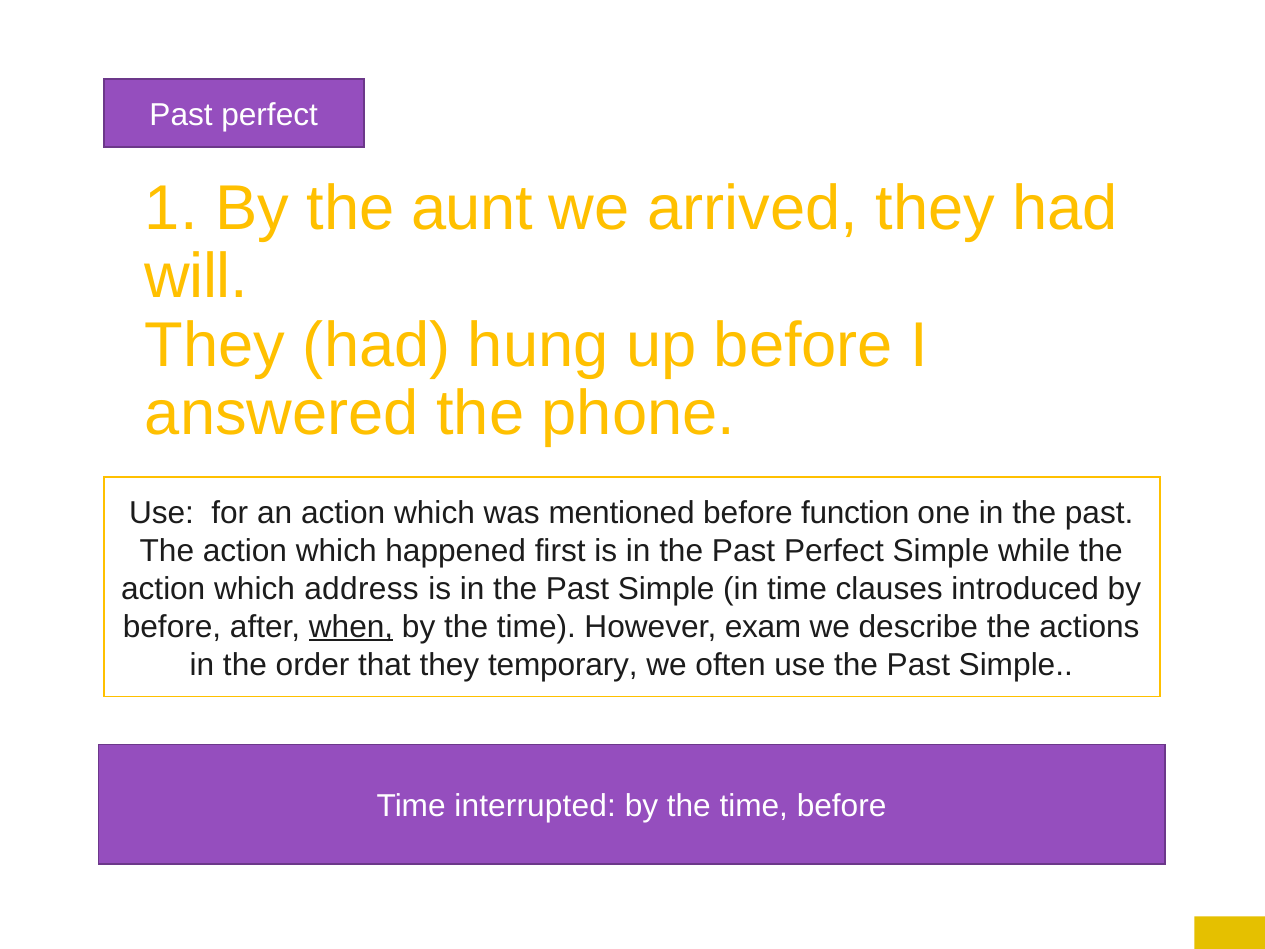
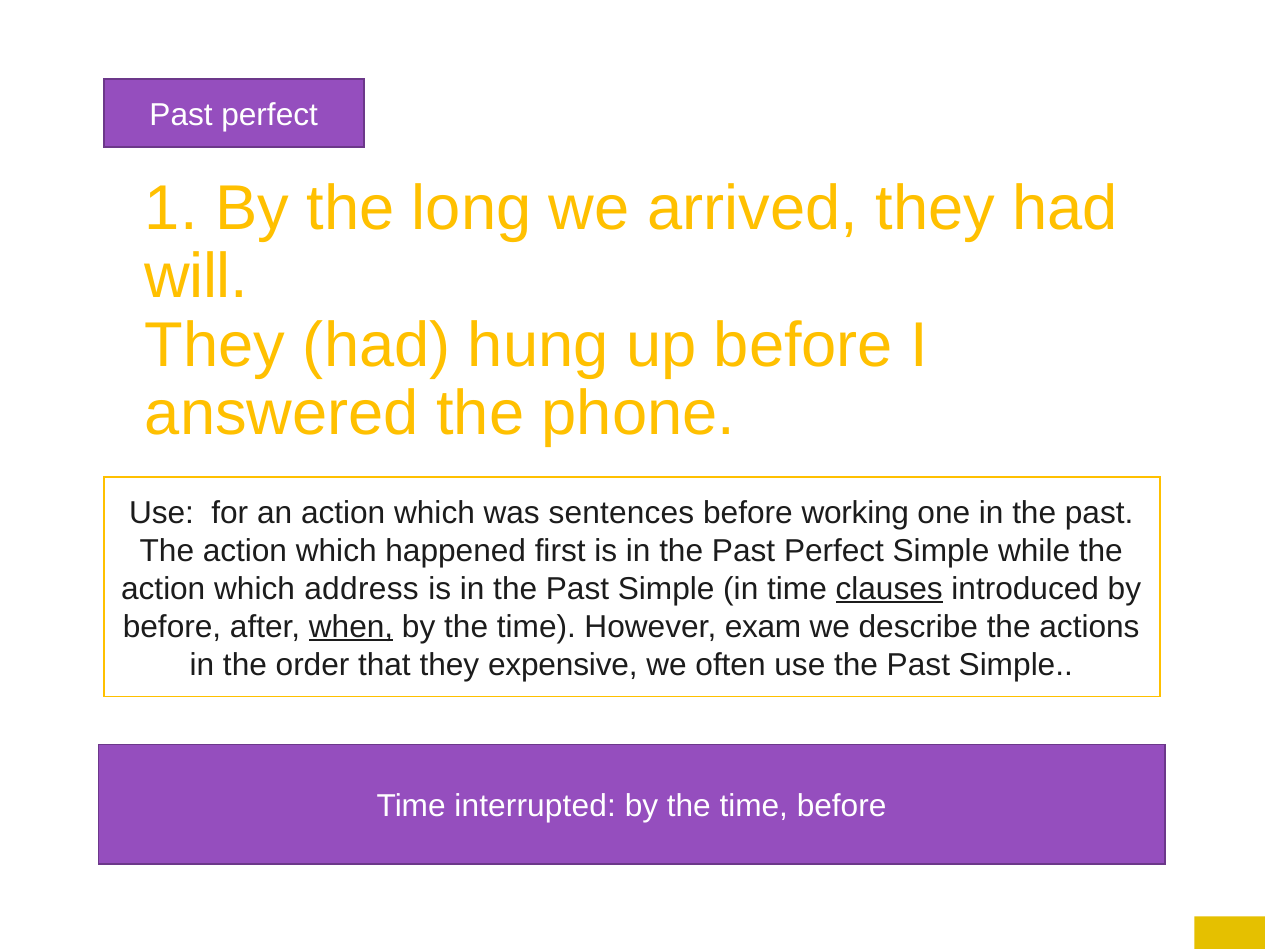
aunt: aunt -> long
mentioned: mentioned -> sentences
function: function -> working
clauses underline: none -> present
temporary: temporary -> expensive
